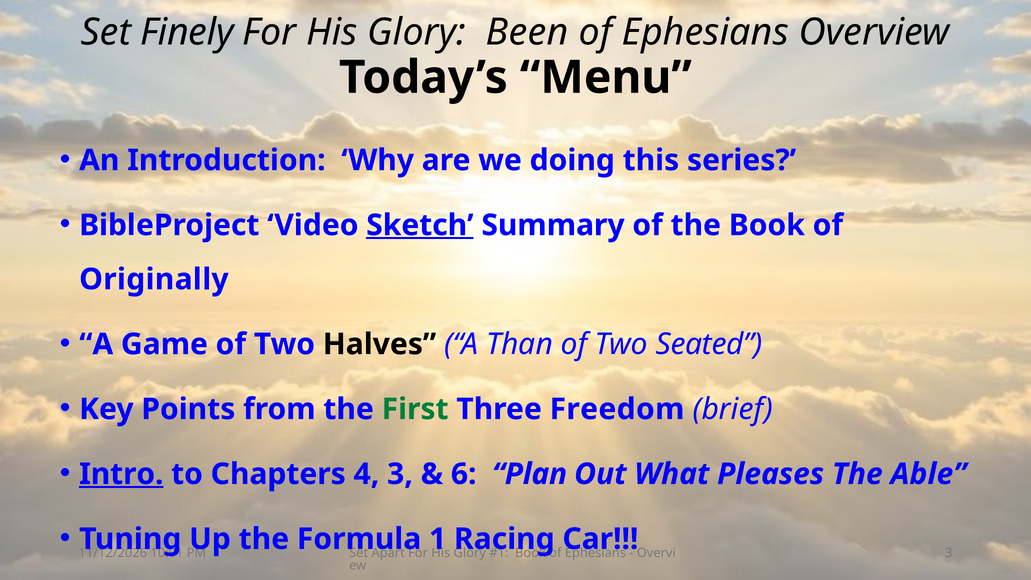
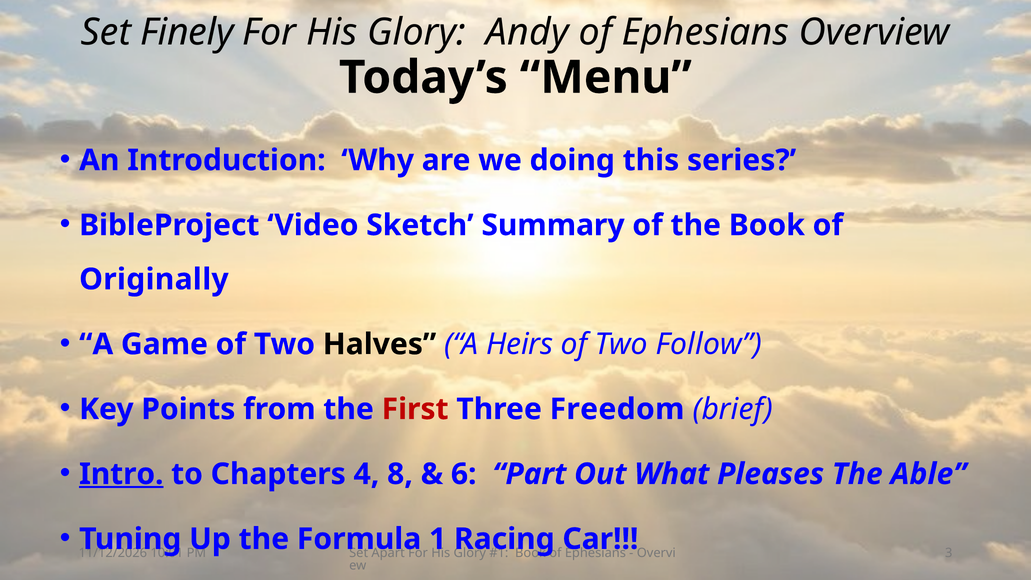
Been: Been -> Andy
Sketch underline: present -> none
Than: Than -> Heirs
Seated: Seated -> Follow
First colour: green -> red
4 3: 3 -> 8
Plan: Plan -> Part
